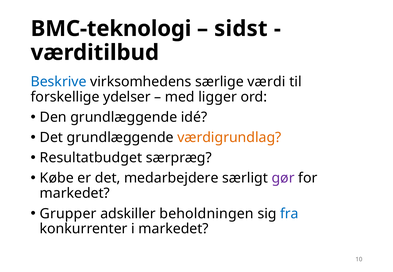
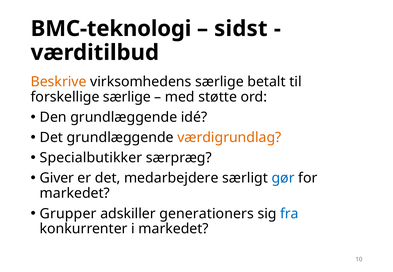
Beskrive colour: blue -> orange
værdi: værdi -> betalt
forskellige ydelser: ydelser -> særlige
ligger: ligger -> støtte
Resultatbudget: Resultatbudget -> Specialbutikker
Købe: Købe -> Giver
gør colour: purple -> blue
beholdningen: beholdningen -> generationers
